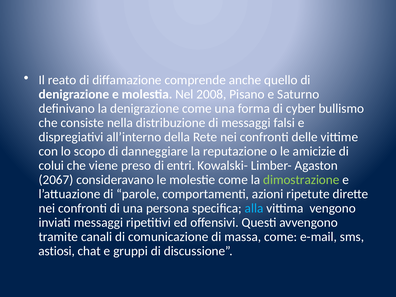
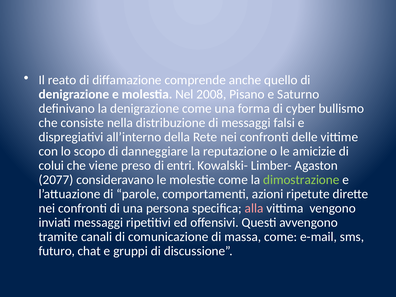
2067: 2067 -> 2077
alla colour: light blue -> pink
astiosi: astiosi -> futuro
